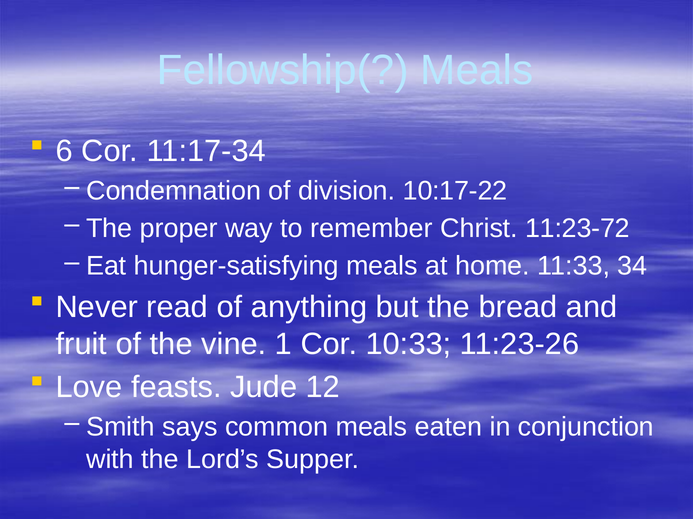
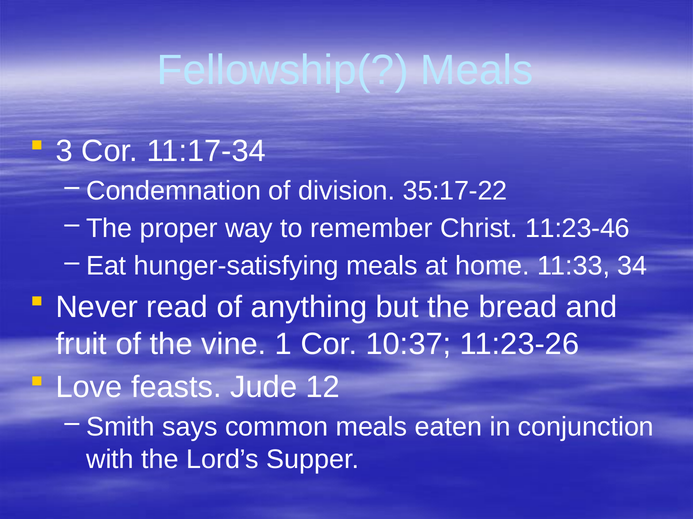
6: 6 -> 3
10:17-22: 10:17-22 -> 35:17-22
11:23-72: 11:23-72 -> 11:23-46
10:33: 10:33 -> 10:37
